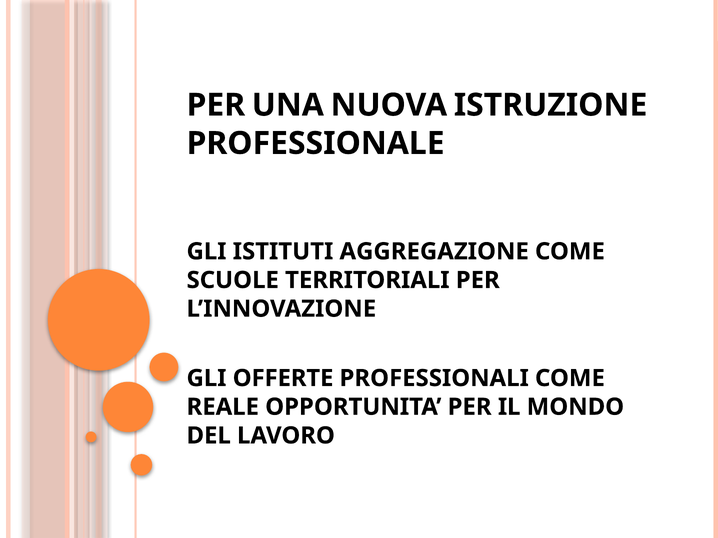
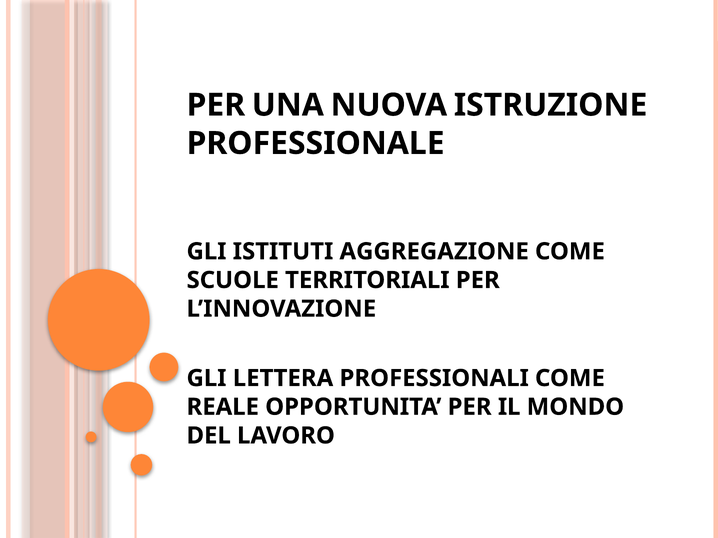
OFFERTE: OFFERTE -> LETTERA
